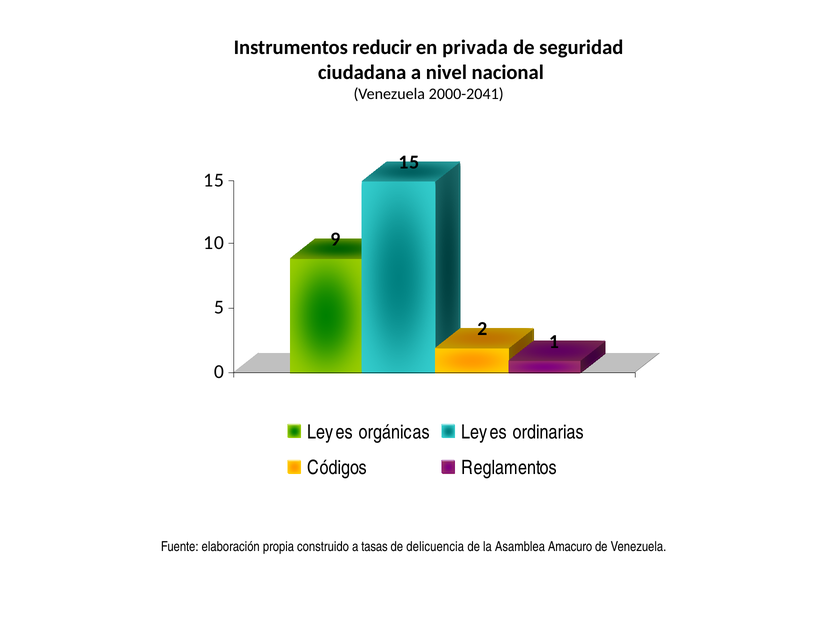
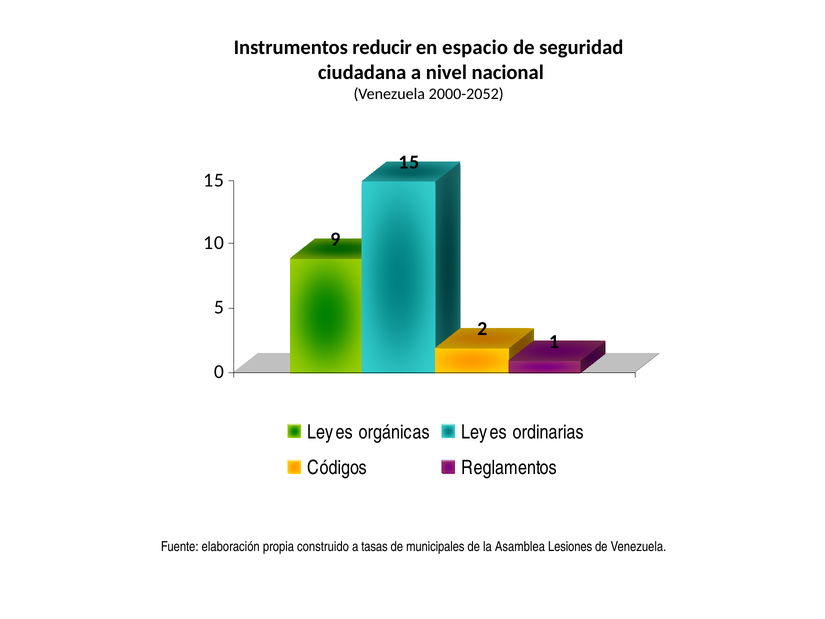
privada: privada -> espacio
2000-2041: 2000-2041 -> 2000-2052
delicuencia: delicuencia -> municipales
Amacuro: Amacuro -> Lesiones
